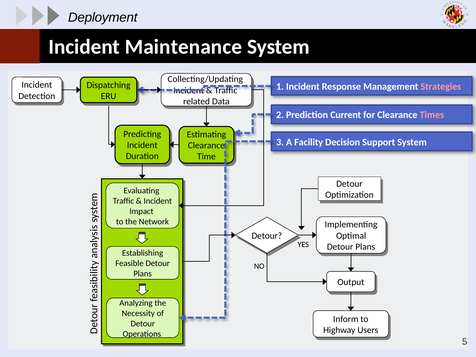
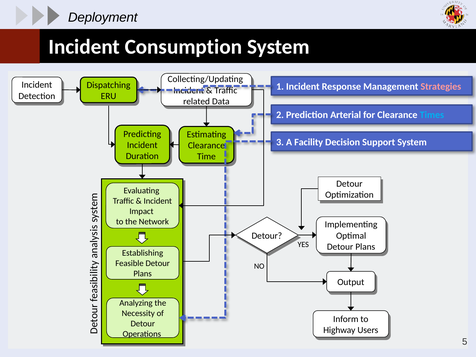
Maintenance: Maintenance -> Consumption
Current: Current -> Arterial
Times colour: pink -> light blue
